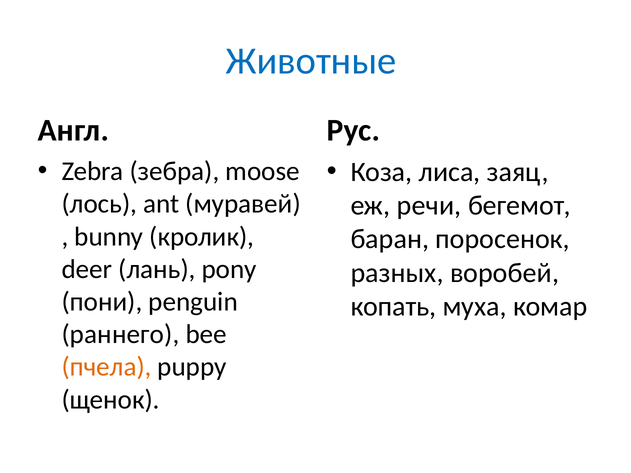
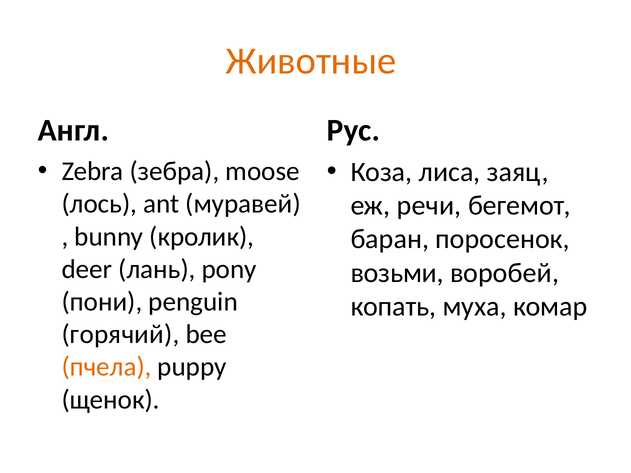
Животные colour: blue -> orange
разных: разных -> возьми
раннего: раннего -> горячий
